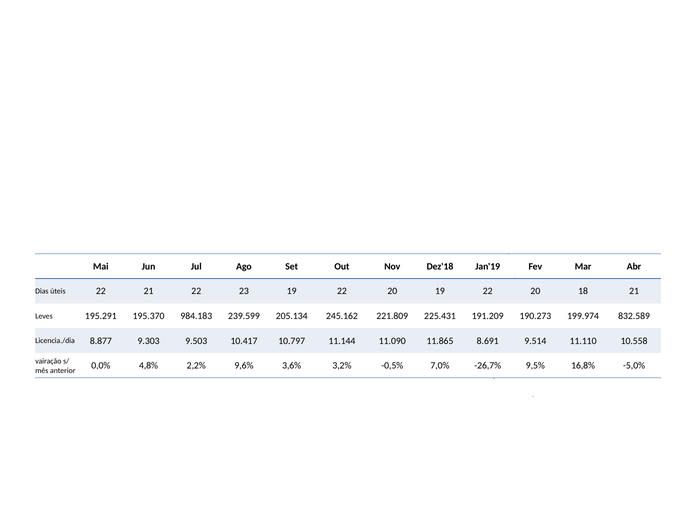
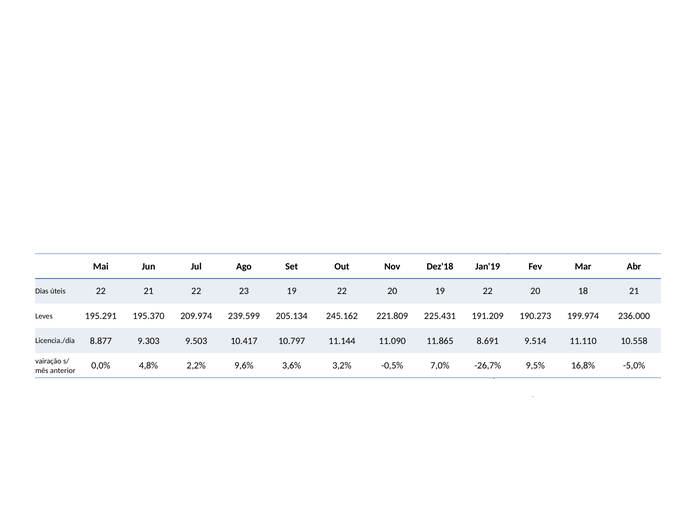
984.183: 984.183 -> 209.974
832.589: 832.589 -> 236.000
